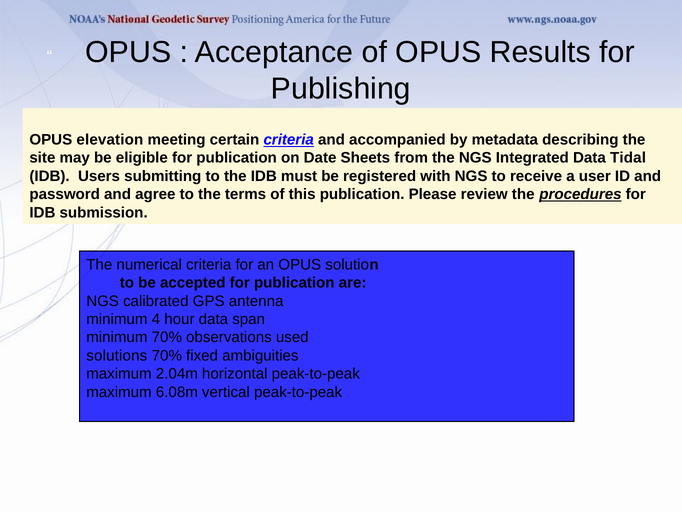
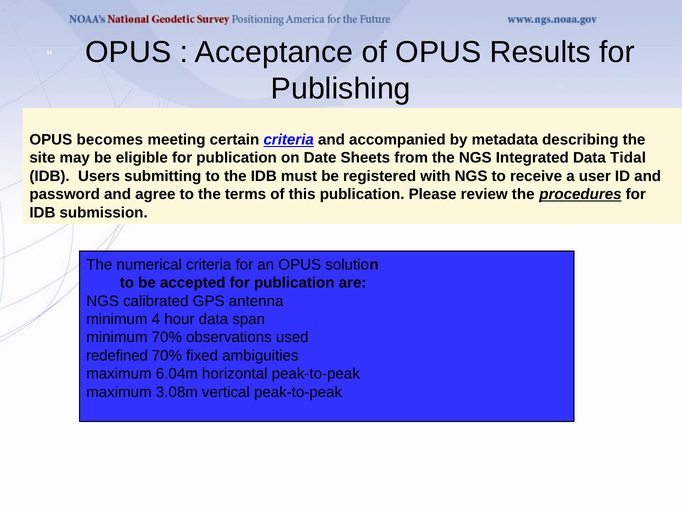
elevation: elevation -> becomes
solutions: solutions -> redefined
2.04m: 2.04m -> 6.04m
6.08m: 6.08m -> 3.08m
